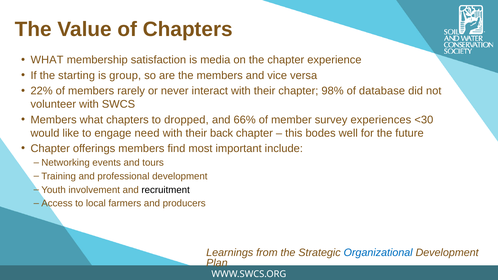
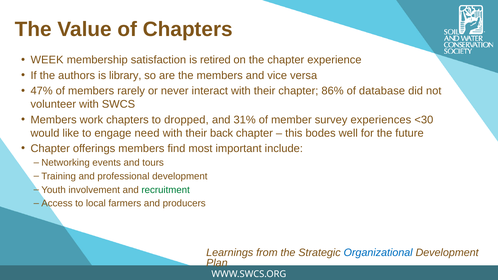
WHAT at (47, 60): WHAT -> WEEK
media: media -> retired
starting: starting -> authors
group: group -> library
22%: 22% -> 47%
98%: 98% -> 86%
Members what: what -> work
66%: 66% -> 31%
recruitment colour: black -> green
